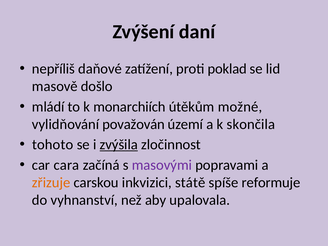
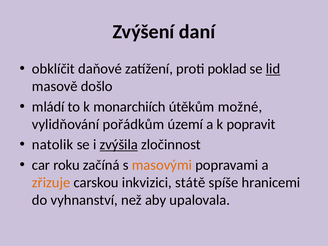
nepříliš: nepříliš -> obklíčit
lid underline: none -> present
považován: považován -> pořádkům
skončila: skončila -> popravit
tohoto: tohoto -> natolik
cara: cara -> roku
masovými colour: purple -> orange
reformuje: reformuje -> hranicemi
